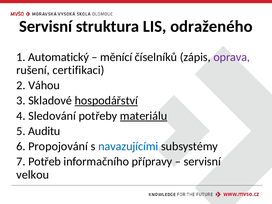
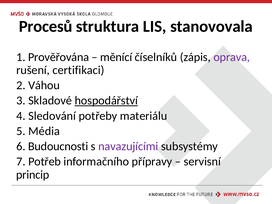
Servisní at (46, 26): Servisní -> Procesů
odraženého: odraženého -> stanovovala
Automatický: Automatický -> Prověřována
materiálu underline: present -> none
Auditu: Auditu -> Média
Propojování: Propojování -> Budoucnosti
navazujícími colour: blue -> purple
velkou: velkou -> princip
